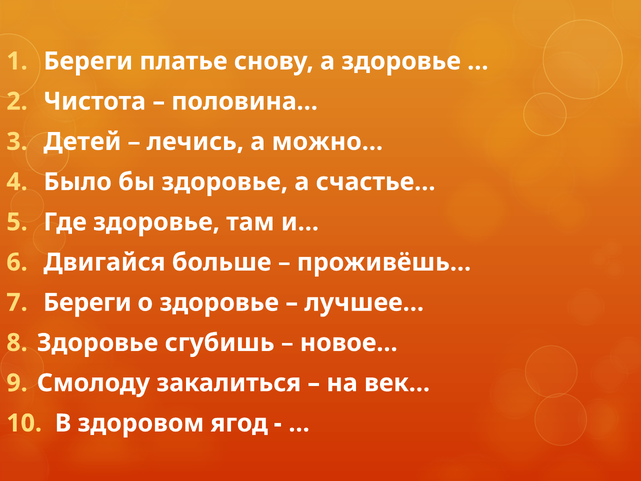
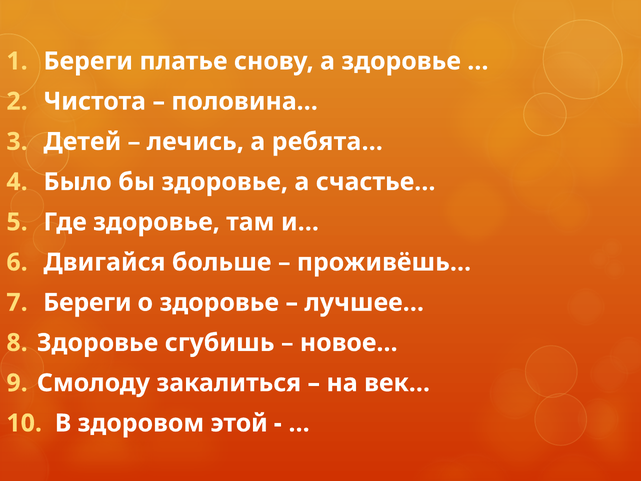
можно…: можно… -> ребята…
ягод: ягод -> этой
